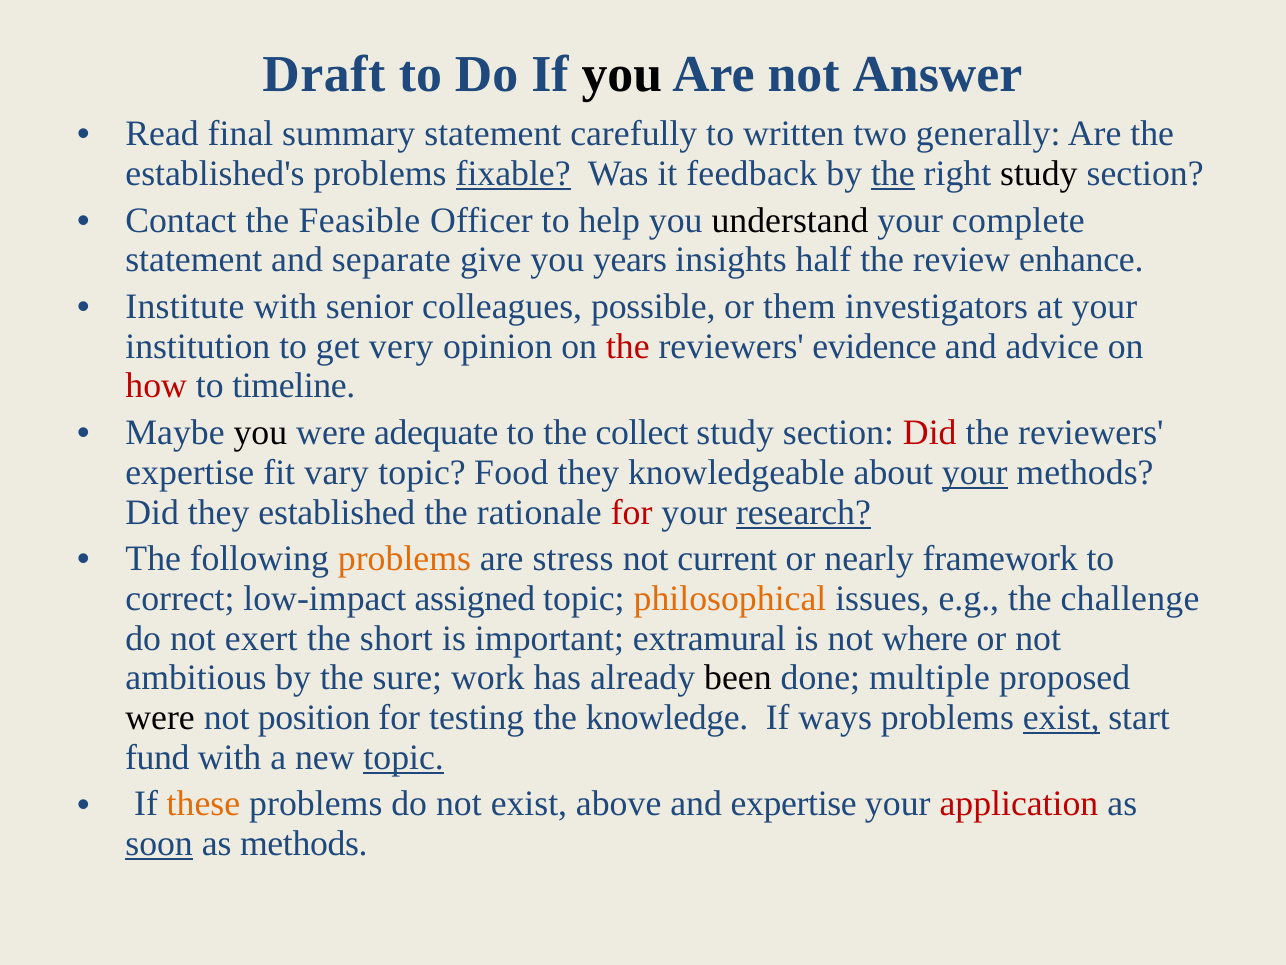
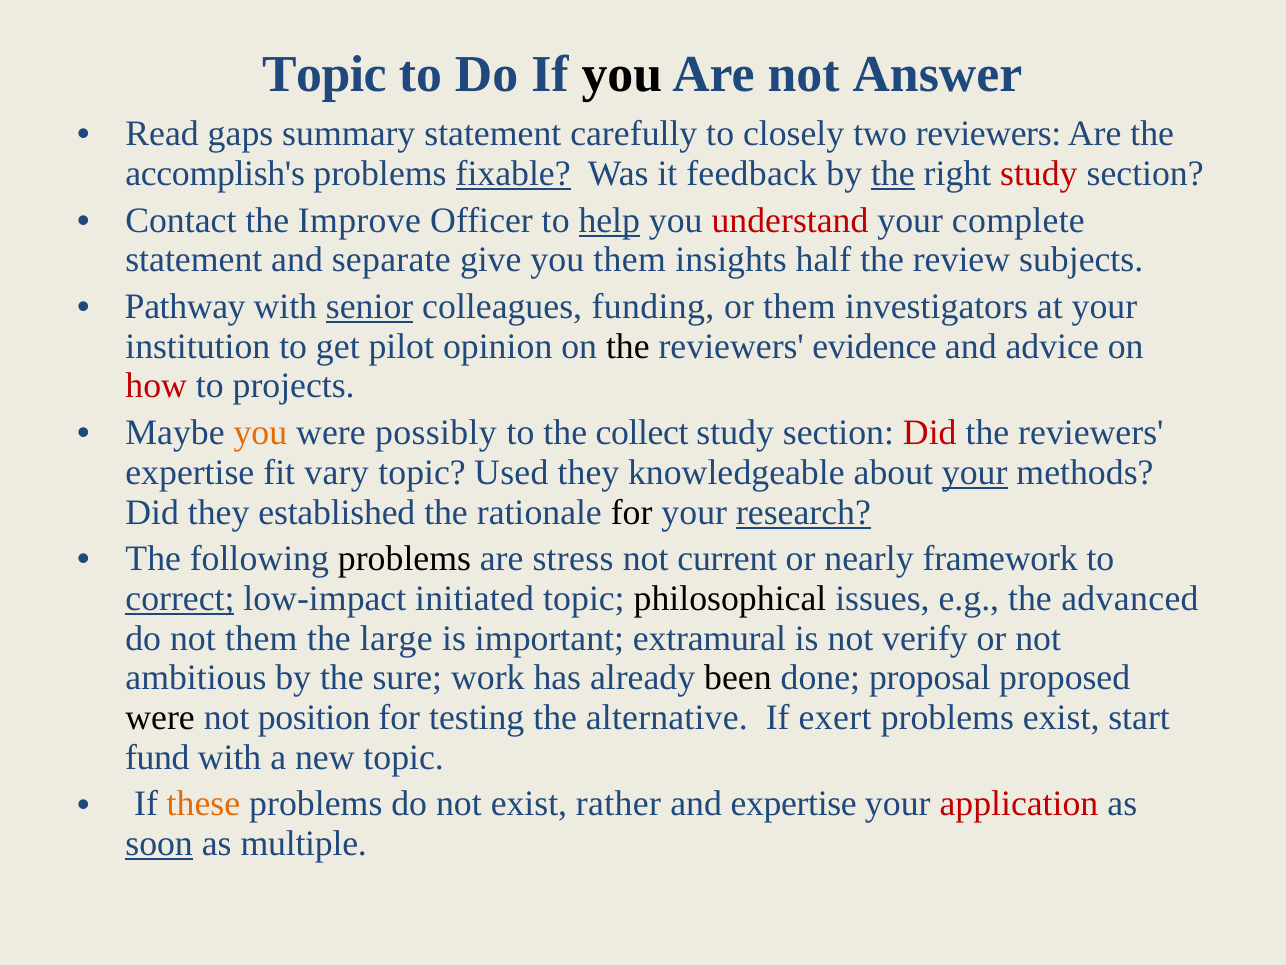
Draft at (324, 74): Draft -> Topic
final: final -> gaps
written: written -> closely
two generally: generally -> reviewers
established's: established's -> accomplish's
study at (1039, 173) colour: black -> red
Feasible: Feasible -> Improve
help underline: none -> present
understand colour: black -> red
you years: years -> them
enhance: enhance -> subjects
Institute: Institute -> Pathway
senior underline: none -> present
possible: possible -> funding
very: very -> pilot
the at (628, 346) colour: red -> black
timeline: timeline -> projects
you at (260, 433) colour: black -> orange
adequate: adequate -> possibly
Food: Food -> Used
for at (632, 512) colour: red -> black
problems at (404, 559) colour: orange -> black
correct underline: none -> present
assigned: assigned -> initiated
philosophical colour: orange -> black
challenge: challenge -> advanced
not exert: exert -> them
short: short -> large
where: where -> verify
multiple: multiple -> proposal
knowledge: knowledge -> alternative
ways: ways -> exert
exist at (1061, 717) underline: present -> none
topic at (404, 757) underline: present -> none
above: above -> rather
as methods: methods -> multiple
